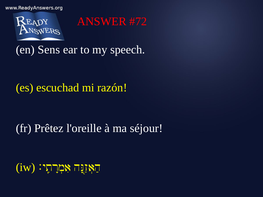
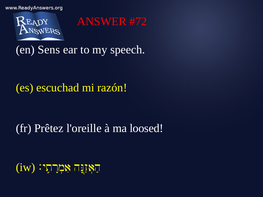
séjour: séjour -> loosed
